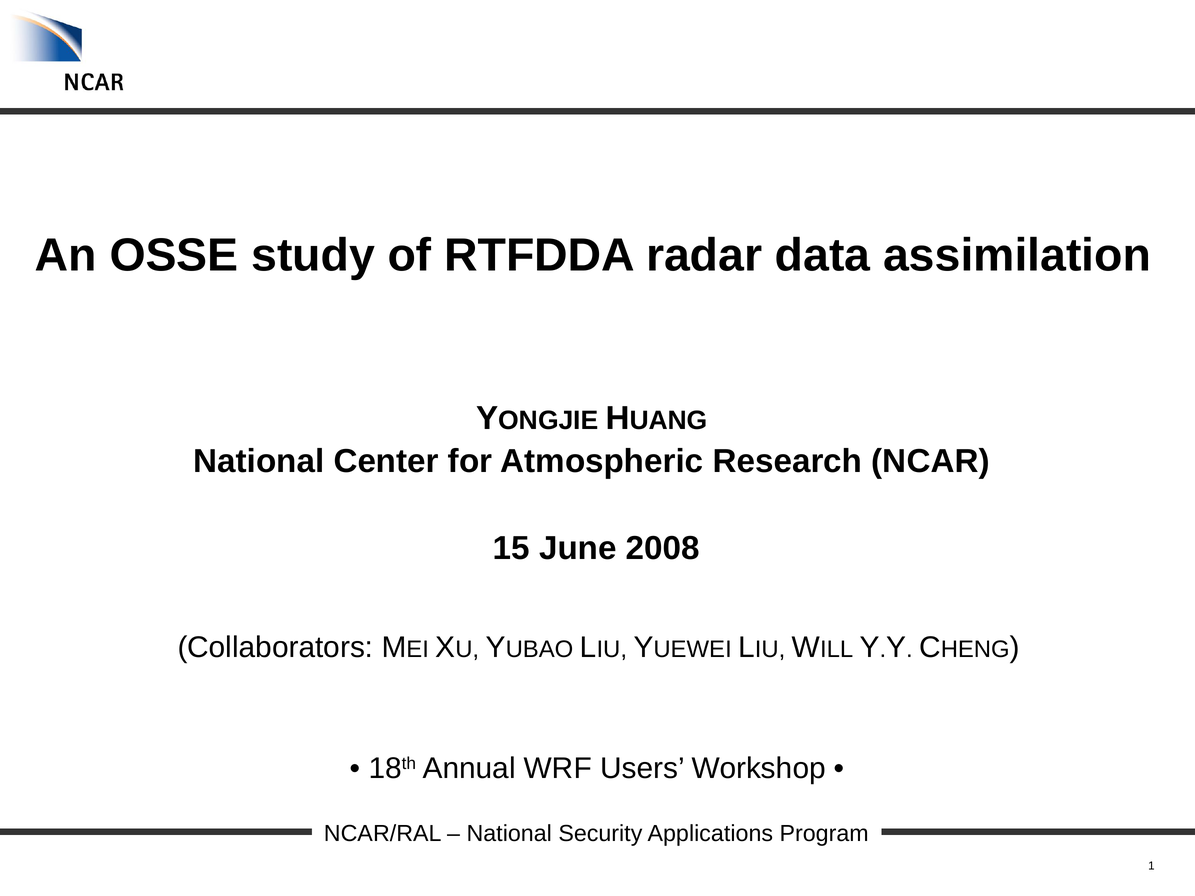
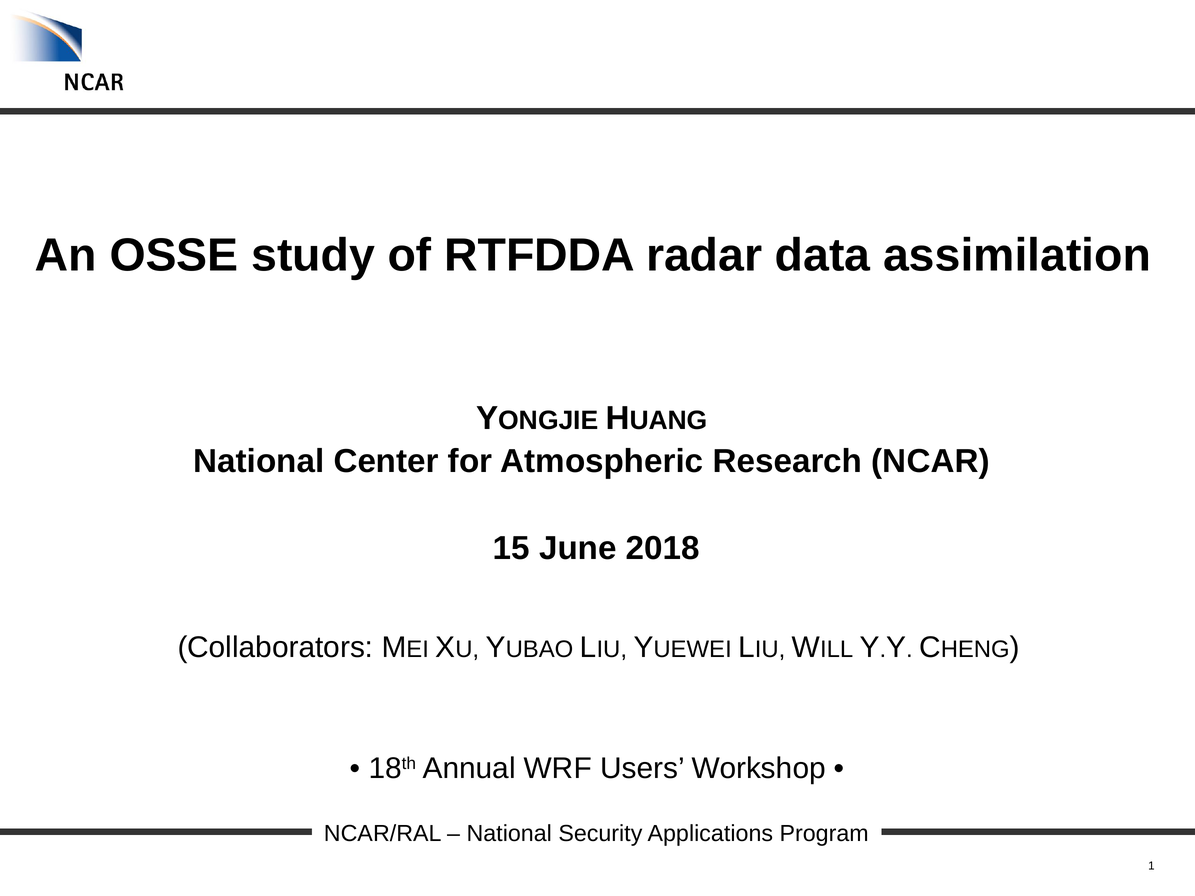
2008: 2008 -> 2018
